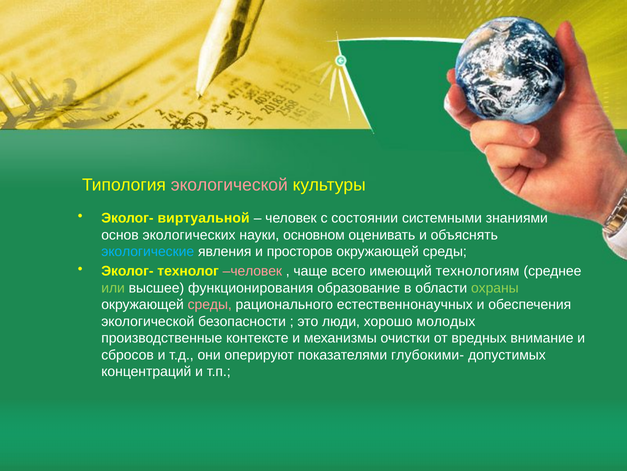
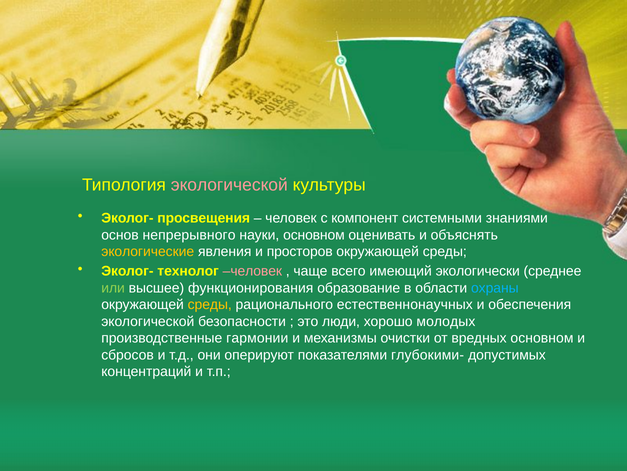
виртуальной: виртуальной -> просвещения
состоянии: состоянии -> компонент
экологических: экологических -> непрерывного
экологические colour: light blue -> yellow
технологиям: технологиям -> экологически
охраны colour: light green -> light blue
среды at (210, 304) colour: pink -> yellow
контексте: контексте -> гармонии
вредных внимание: внимание -> основном
